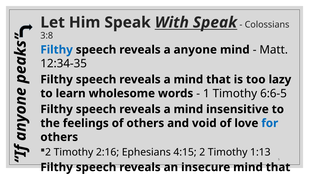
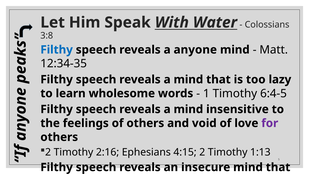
With Speak: Speak -> Water
6:6-5: 6:6-5 -> 6:4-5
for colour: blue -> purple
